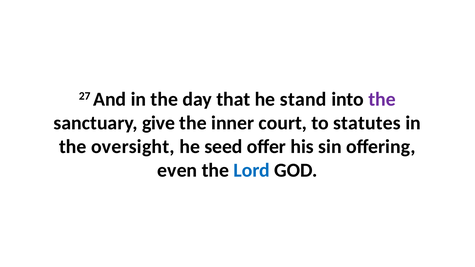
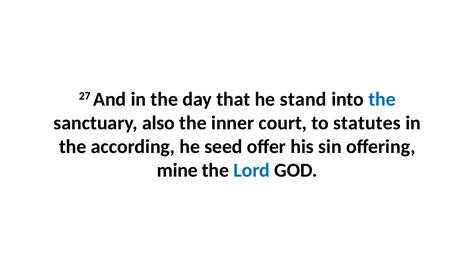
the at (382, 99) colour: purple -> blue
give: give -> also
oversight: oversight -> according
even: even -> mine
